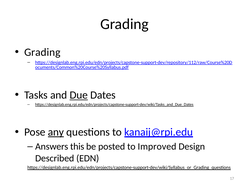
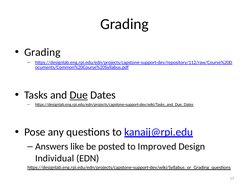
any underline: present -> none
this: this -> like
Described: Described -> Individual
